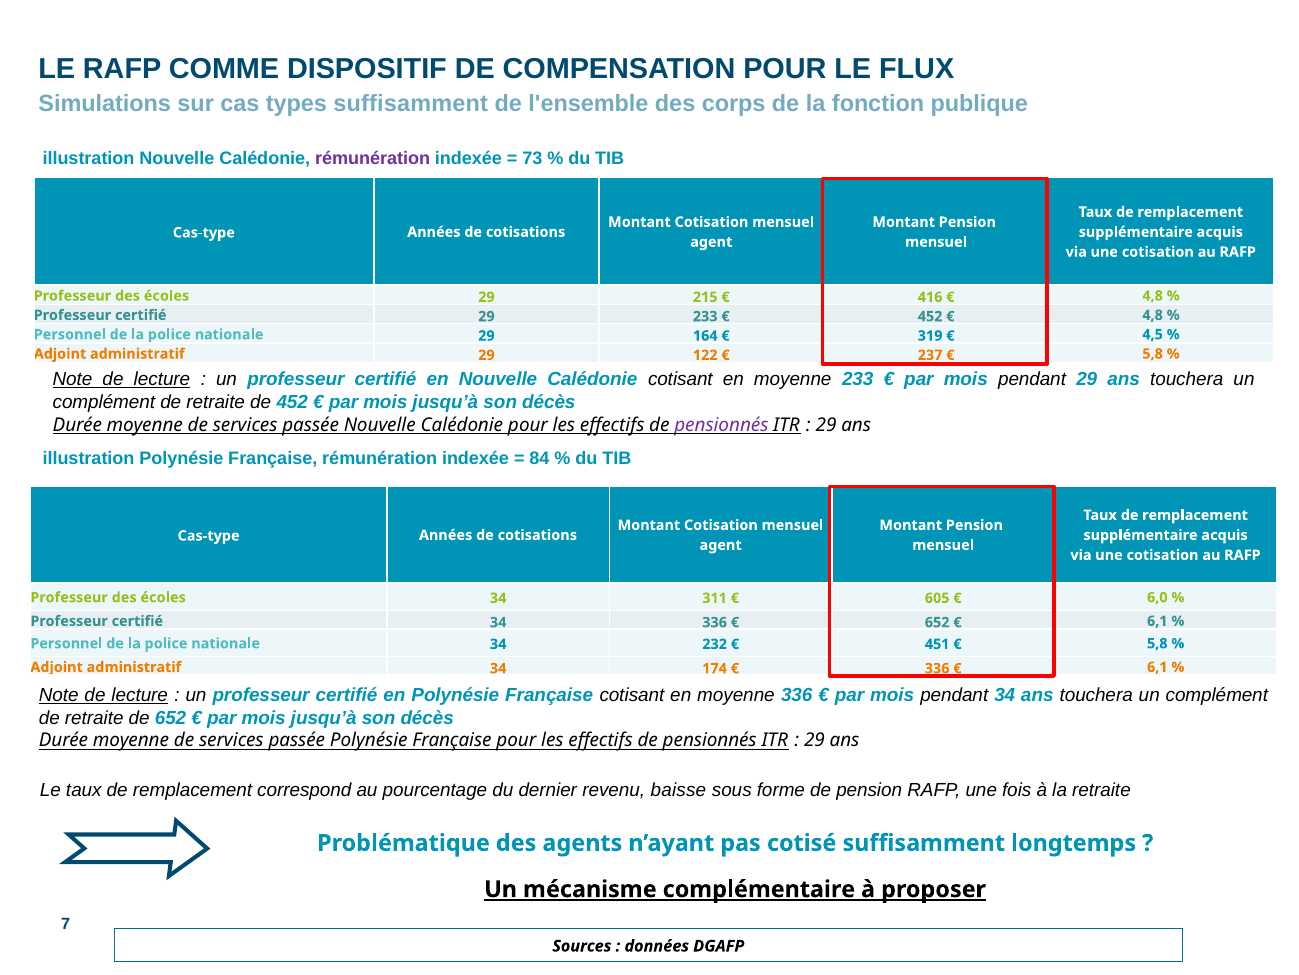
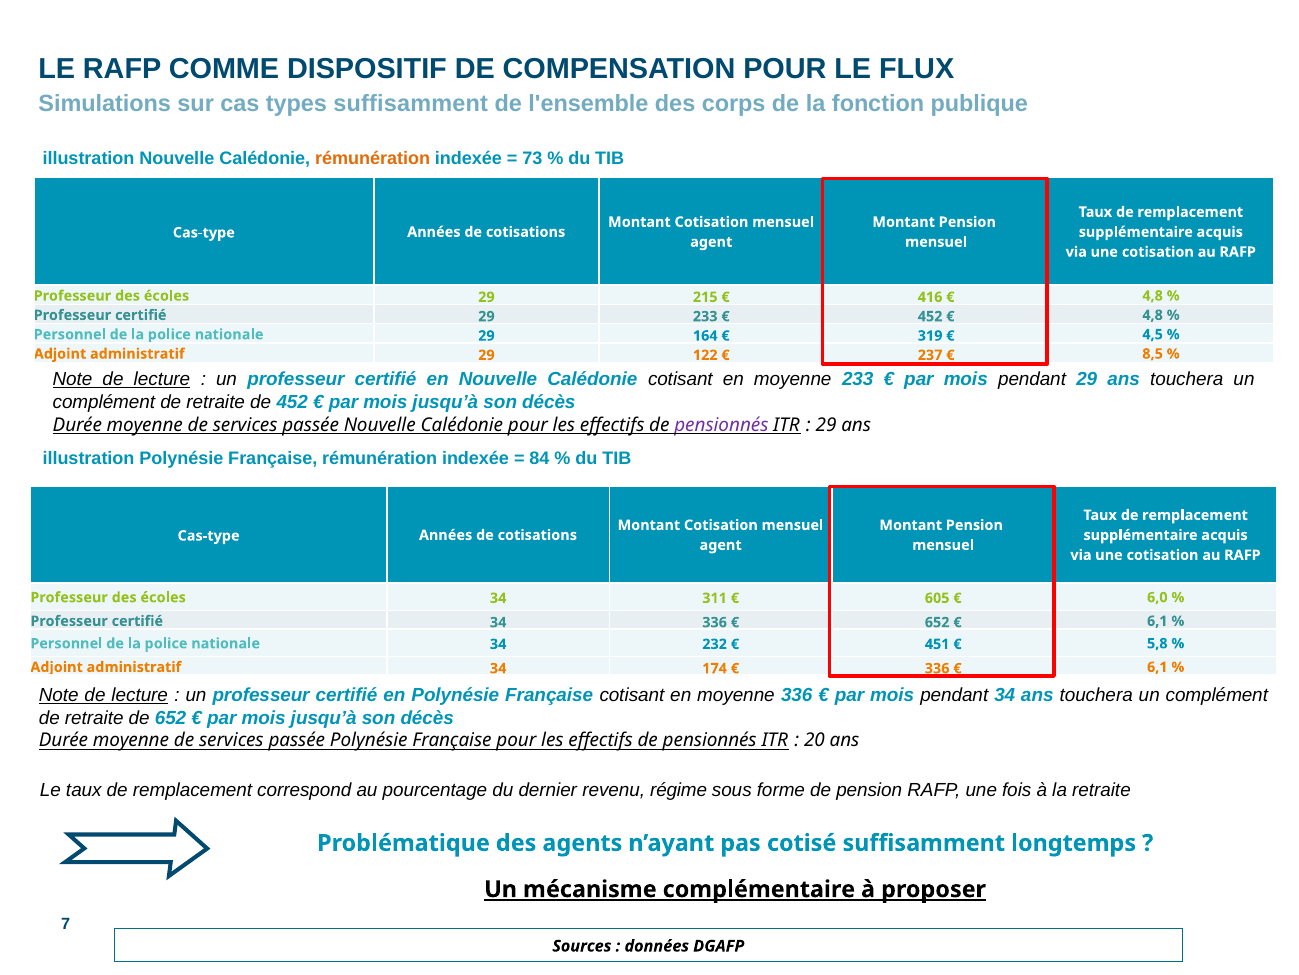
rémunération at (373, 158) colour: purple -> orange
5,8 at (1153, 354): 5,8 -> 8,5
29 at (814, 740): 29 -> 20
baisse: baisse -> régime
